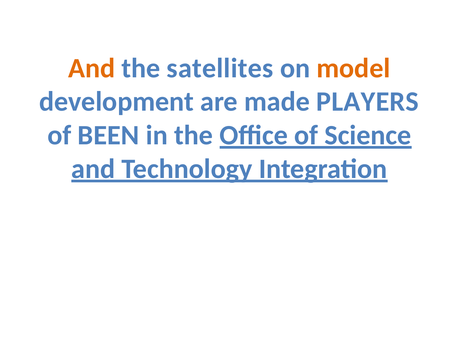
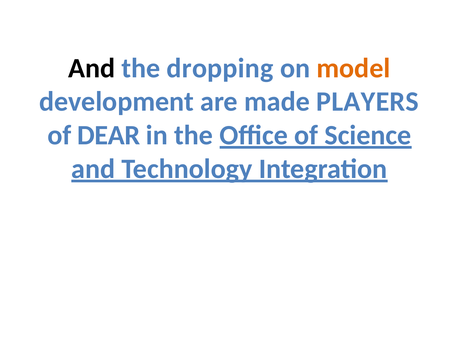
And at (92, 68) colour: orange -> black
satellites: satellites -> dropping
BEEN: BEEN -> DEAR
